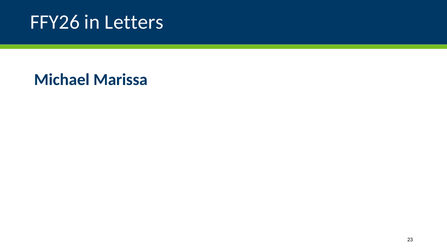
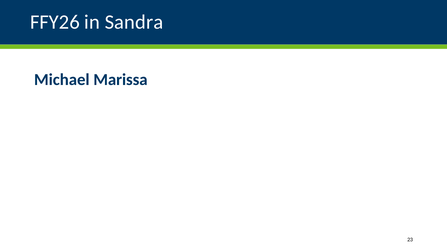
Letters: Letters -> Sandra
